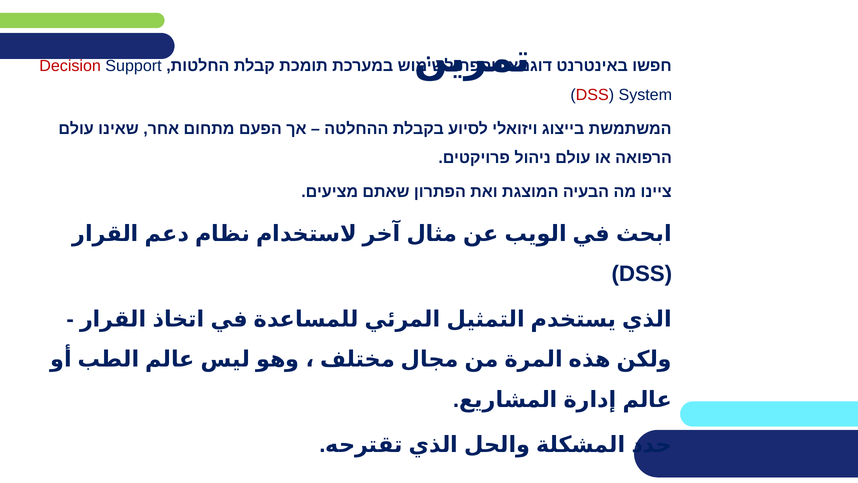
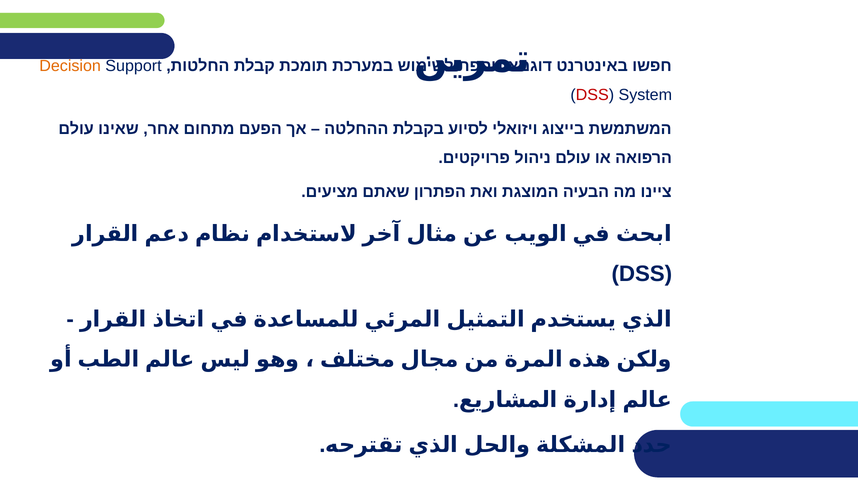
Decision colour: red -> orange
